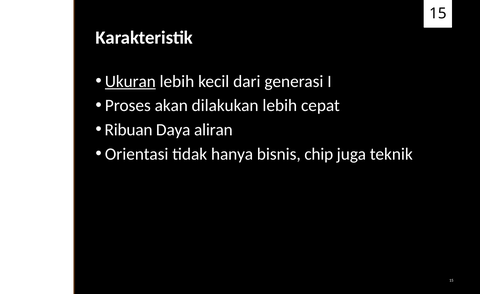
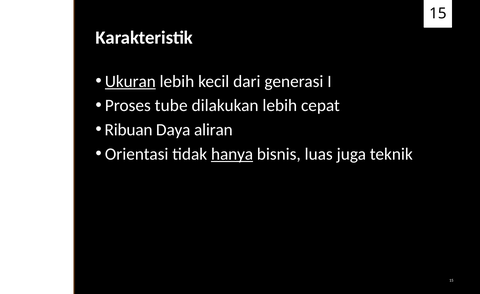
akan: akan -> tube
hanya underline: none -> present
chip: chip -> luas
